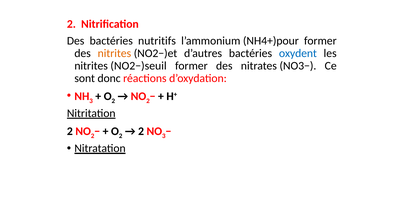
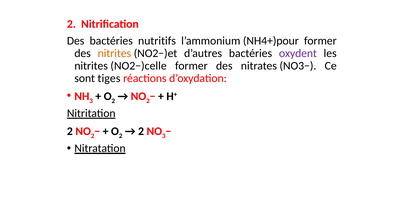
oxydent colour: blue -> purple
NO2−)seuil: NO2−)seuil -> NO2−)celle
donc: donc -> tiges
